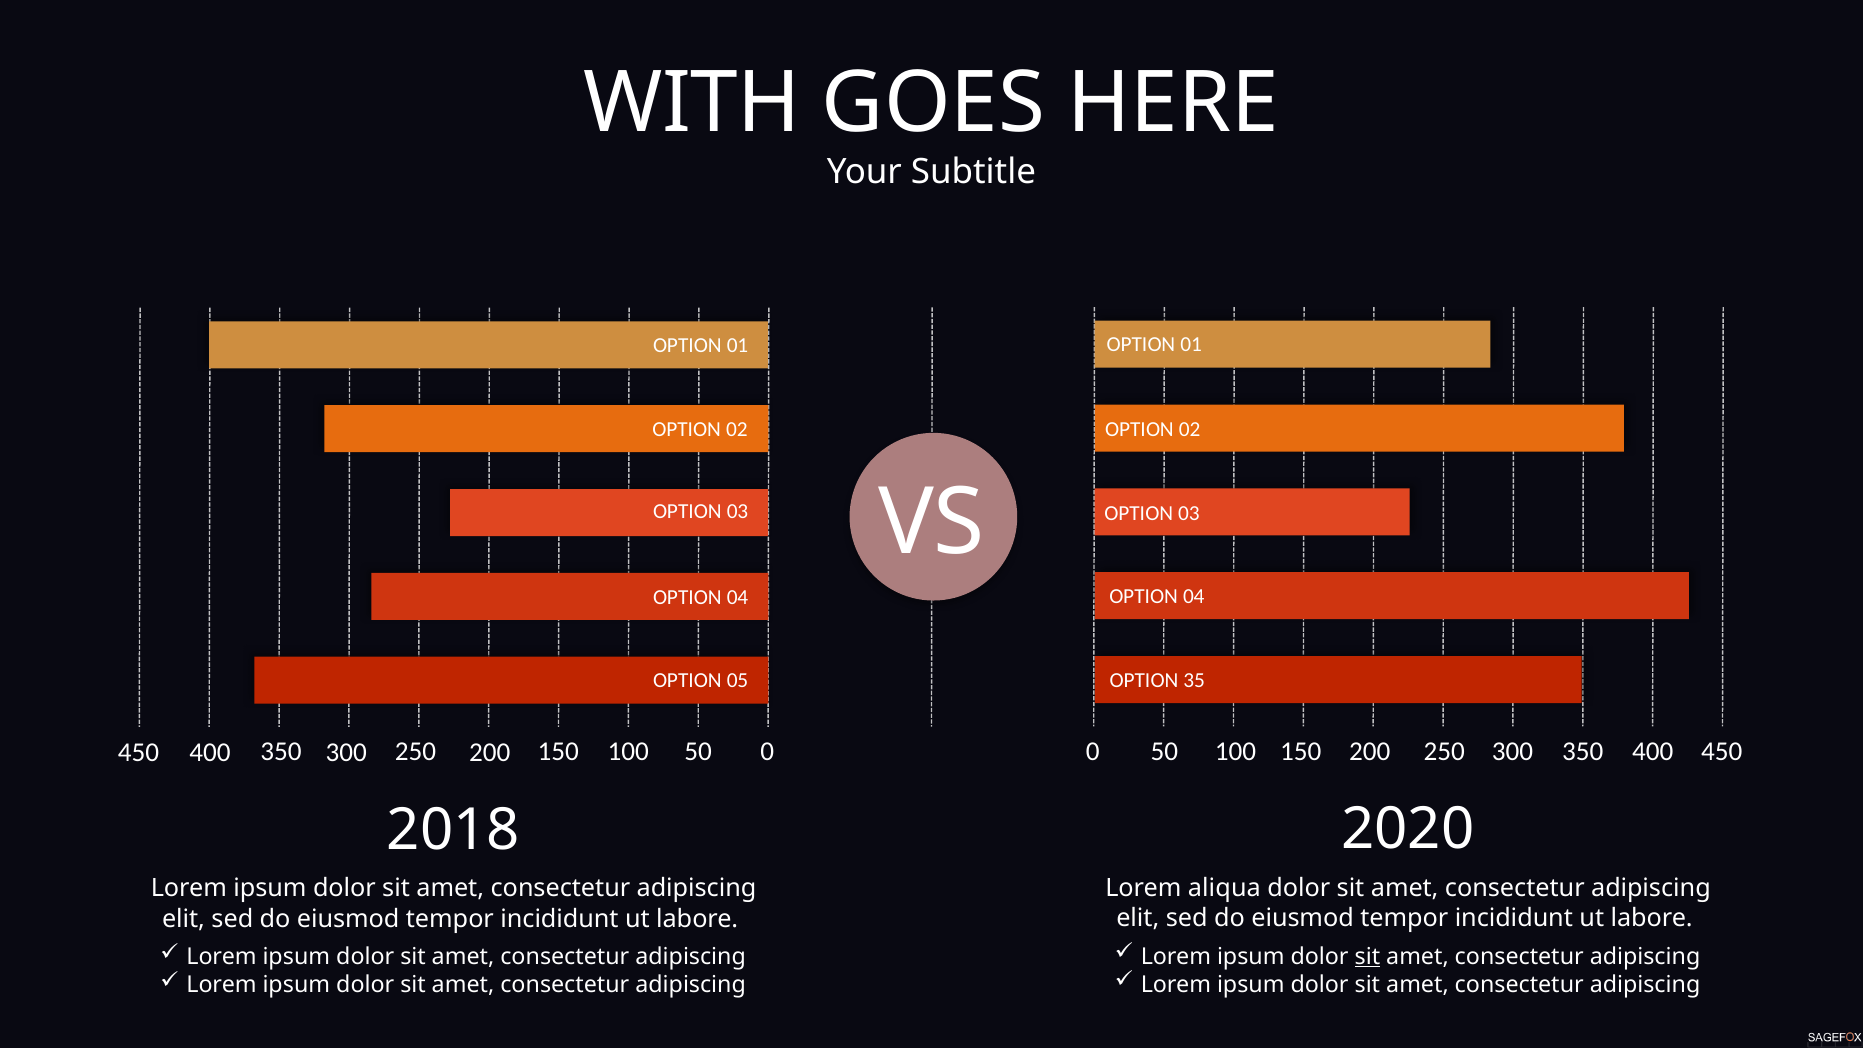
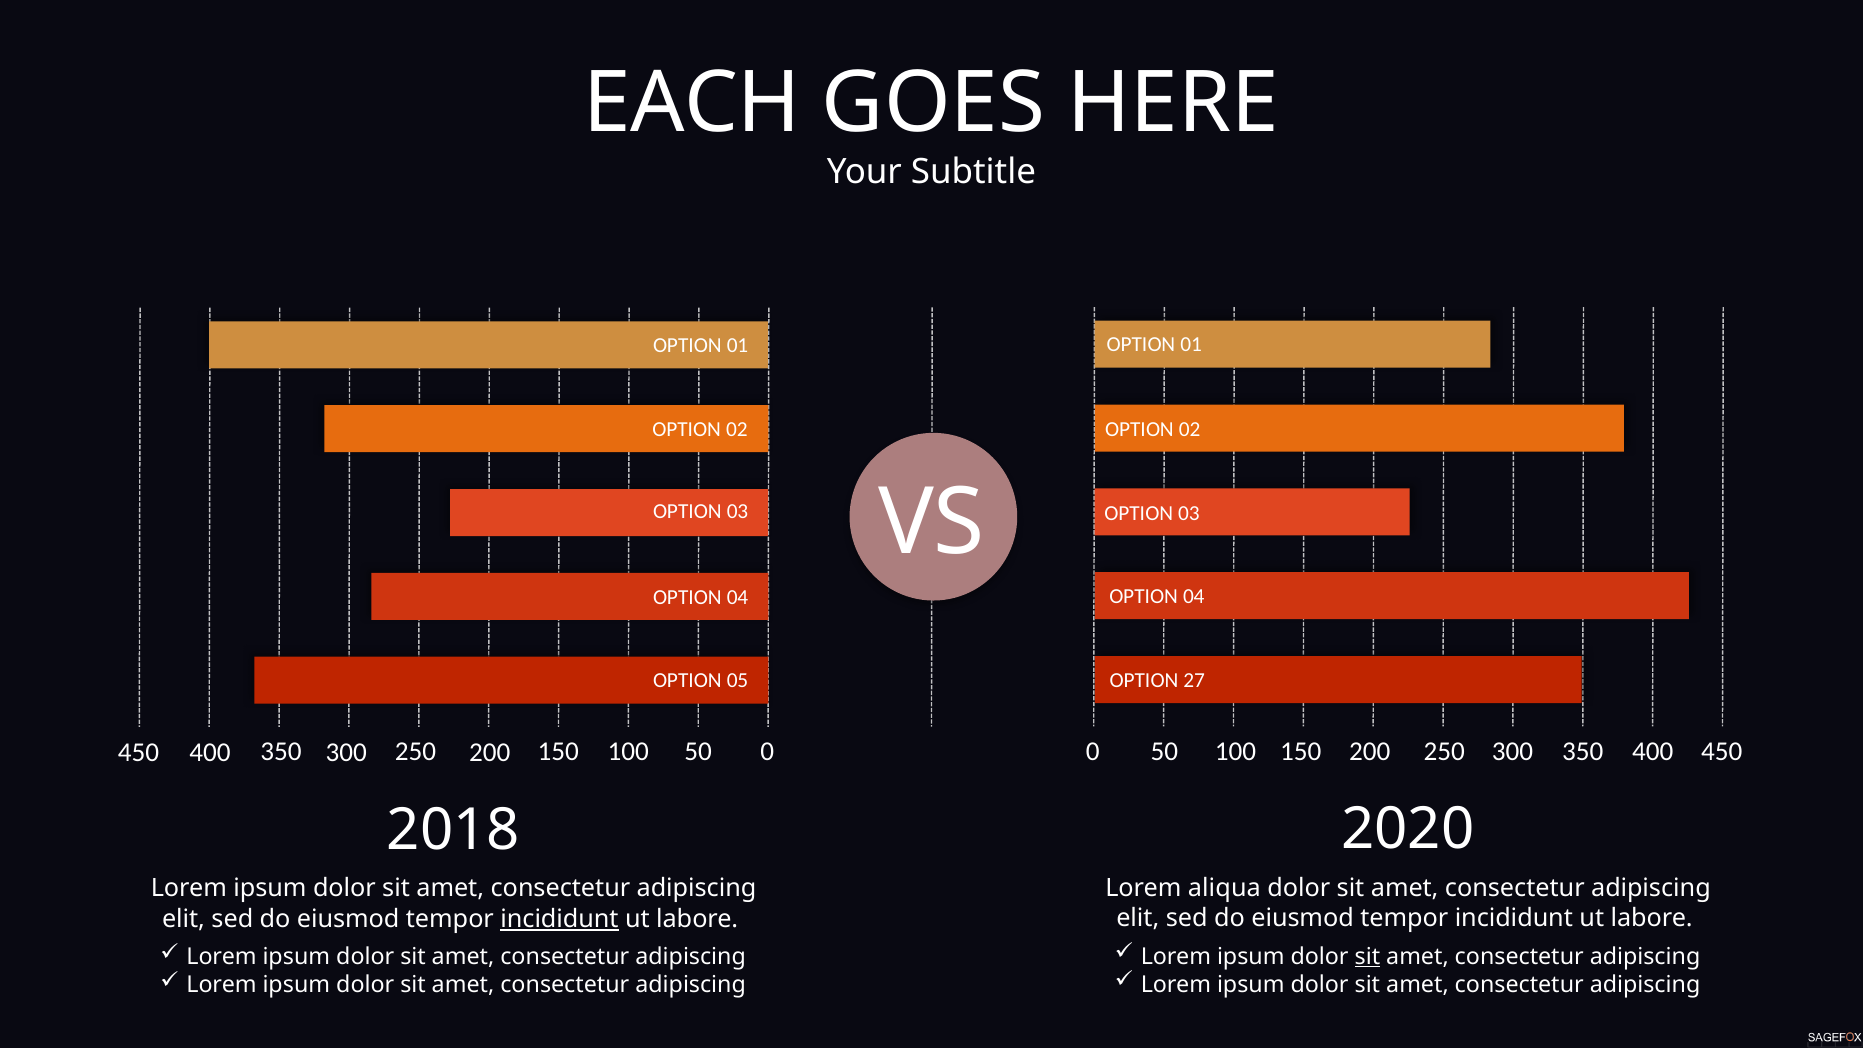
WITH: WITH -> EACH
35: 35 -> 27
incididunt at (560, 919) underline: none -> present
